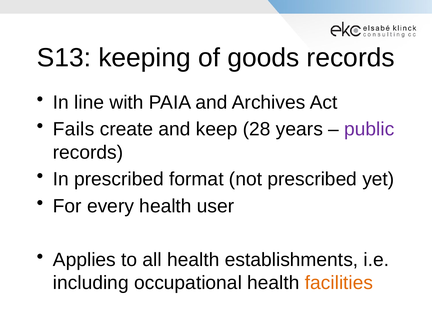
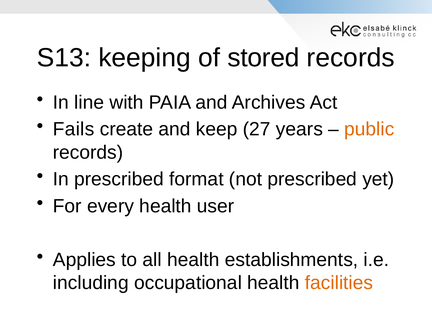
goods: goods -> stored
28: 28 -> 27
public colour: purple -> orange
